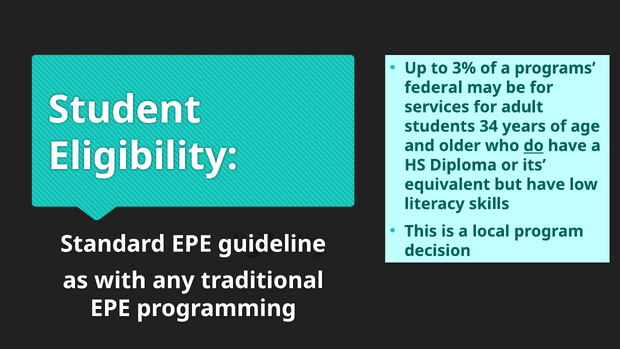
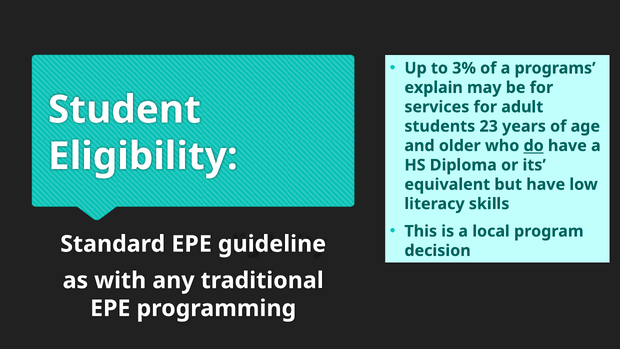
federal: federal -> explain
34: 34 -> 23
